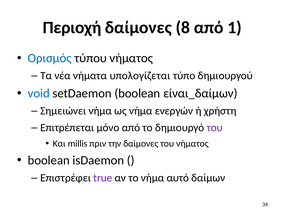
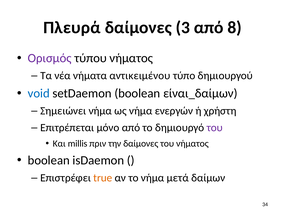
Περιοχή: Περιοχή -> Πλευρά
8: 8 -> 3
1: 1 -> 8
Ορισμός colour: blue -> purple
υπολογίζεται: υπολογίζεται -> αντικειμένου
true colour: purple -> orange
αυτό: αυτό -> μετά
